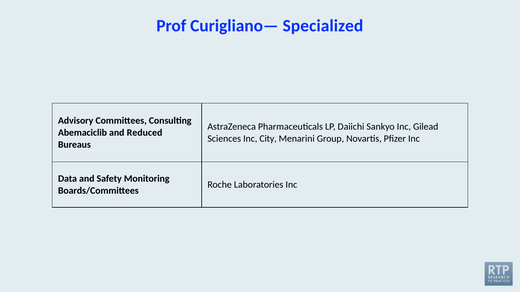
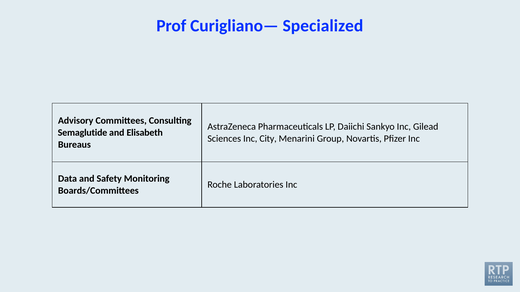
Abemaciclib: Abemaciclib -> Semaglutide
Reduced: Reduced -> Elisabeth
